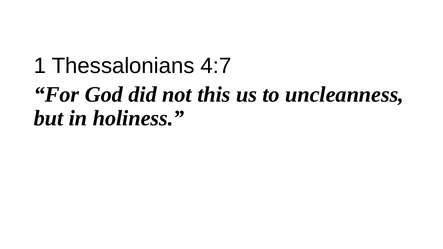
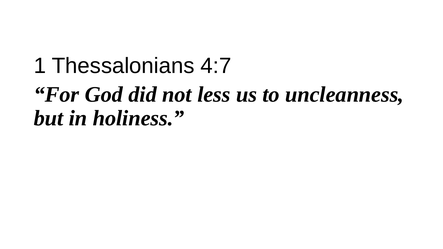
this: this -> less
